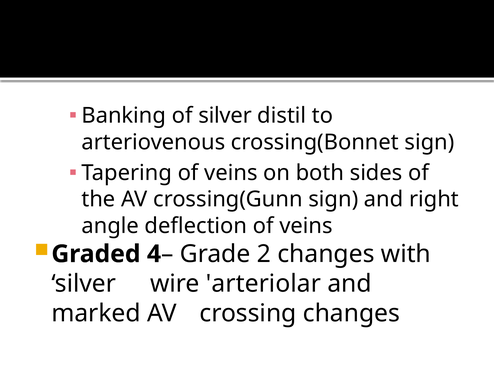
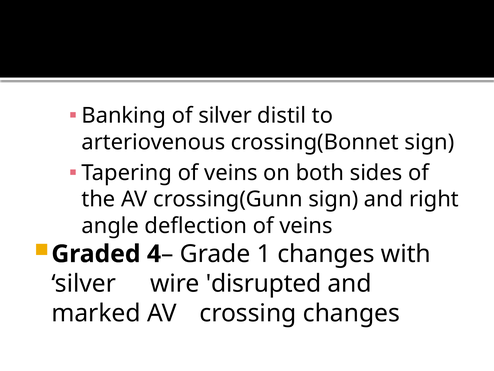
2: 2 -> 1
arteriolar: arteriolar -> disrupted
